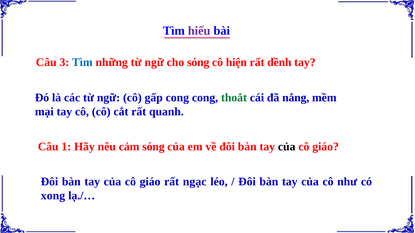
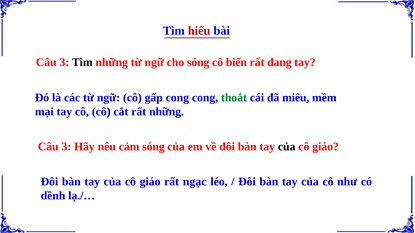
hiểu colour: purple -> red
Tìm at (82, 62) colour: blue -> black
hiện: hiện -> biển
dềnh: dềnh -> đang
nắng: nắng -> miêu
rất quanh: quanh -> những
1 at (66, 147): 1 -> 3
xong: xong -> dềnh
